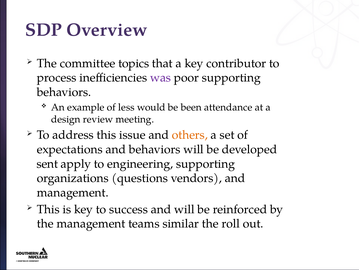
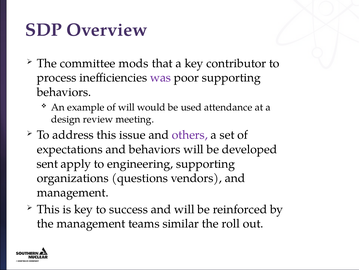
topics: topics -> mods
of less: less -> will
been: been -> used
others colour: orange -> purple
